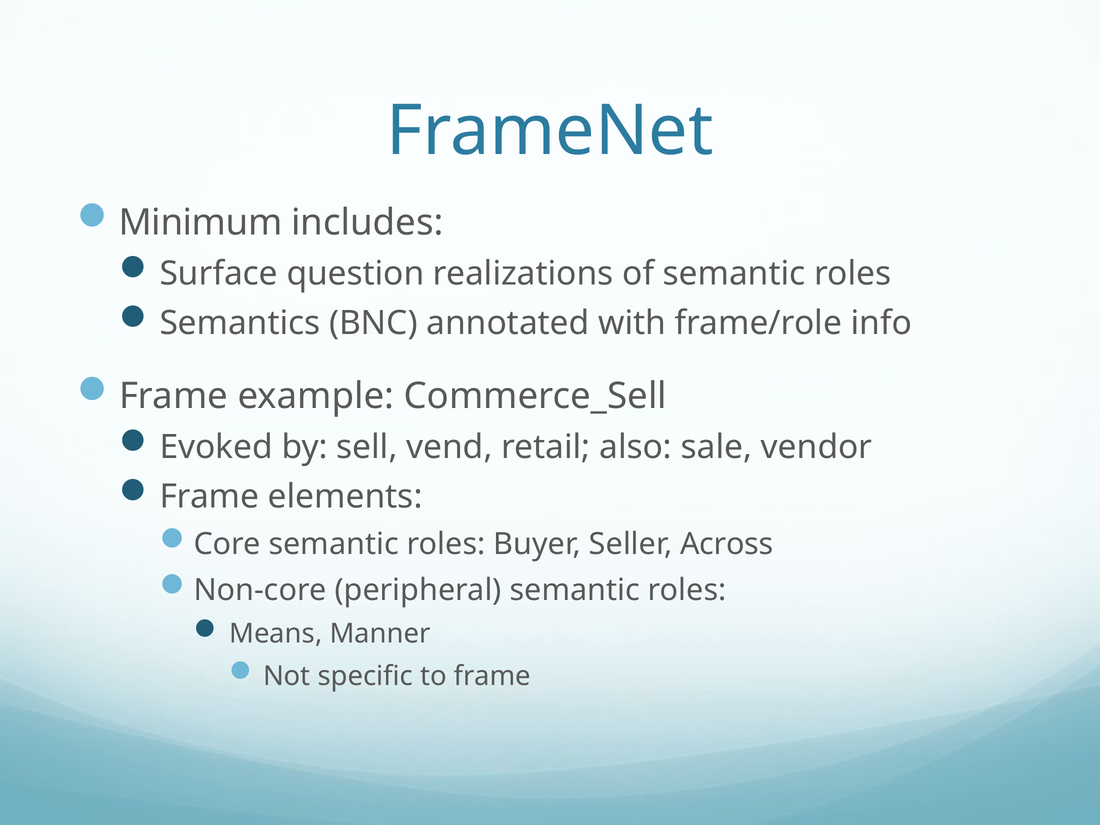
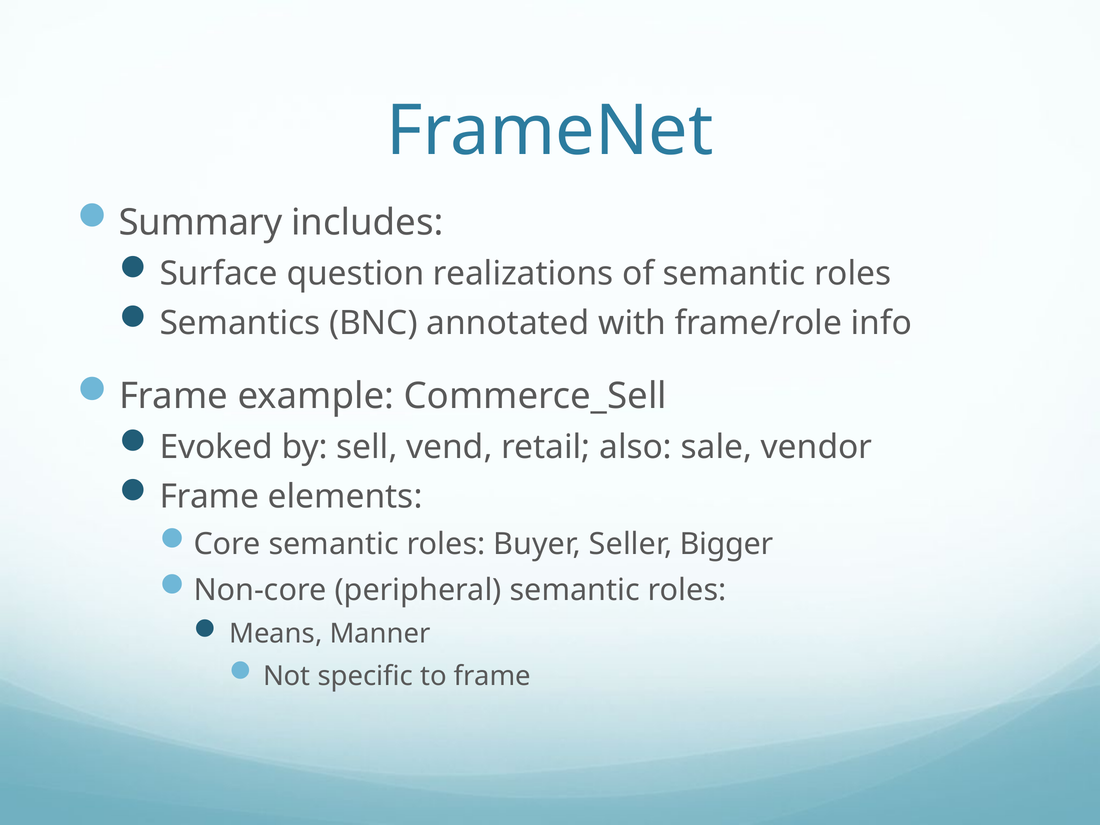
Minimum: Minimum -> Summary
Across: Across -> Bigger
